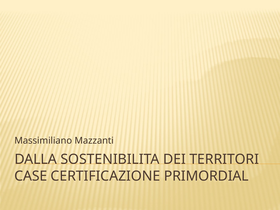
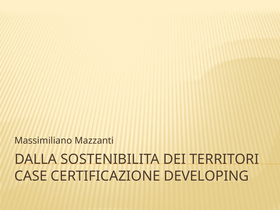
PRIMORDIAL: PRIMORDIAL -> DEVELOPING
